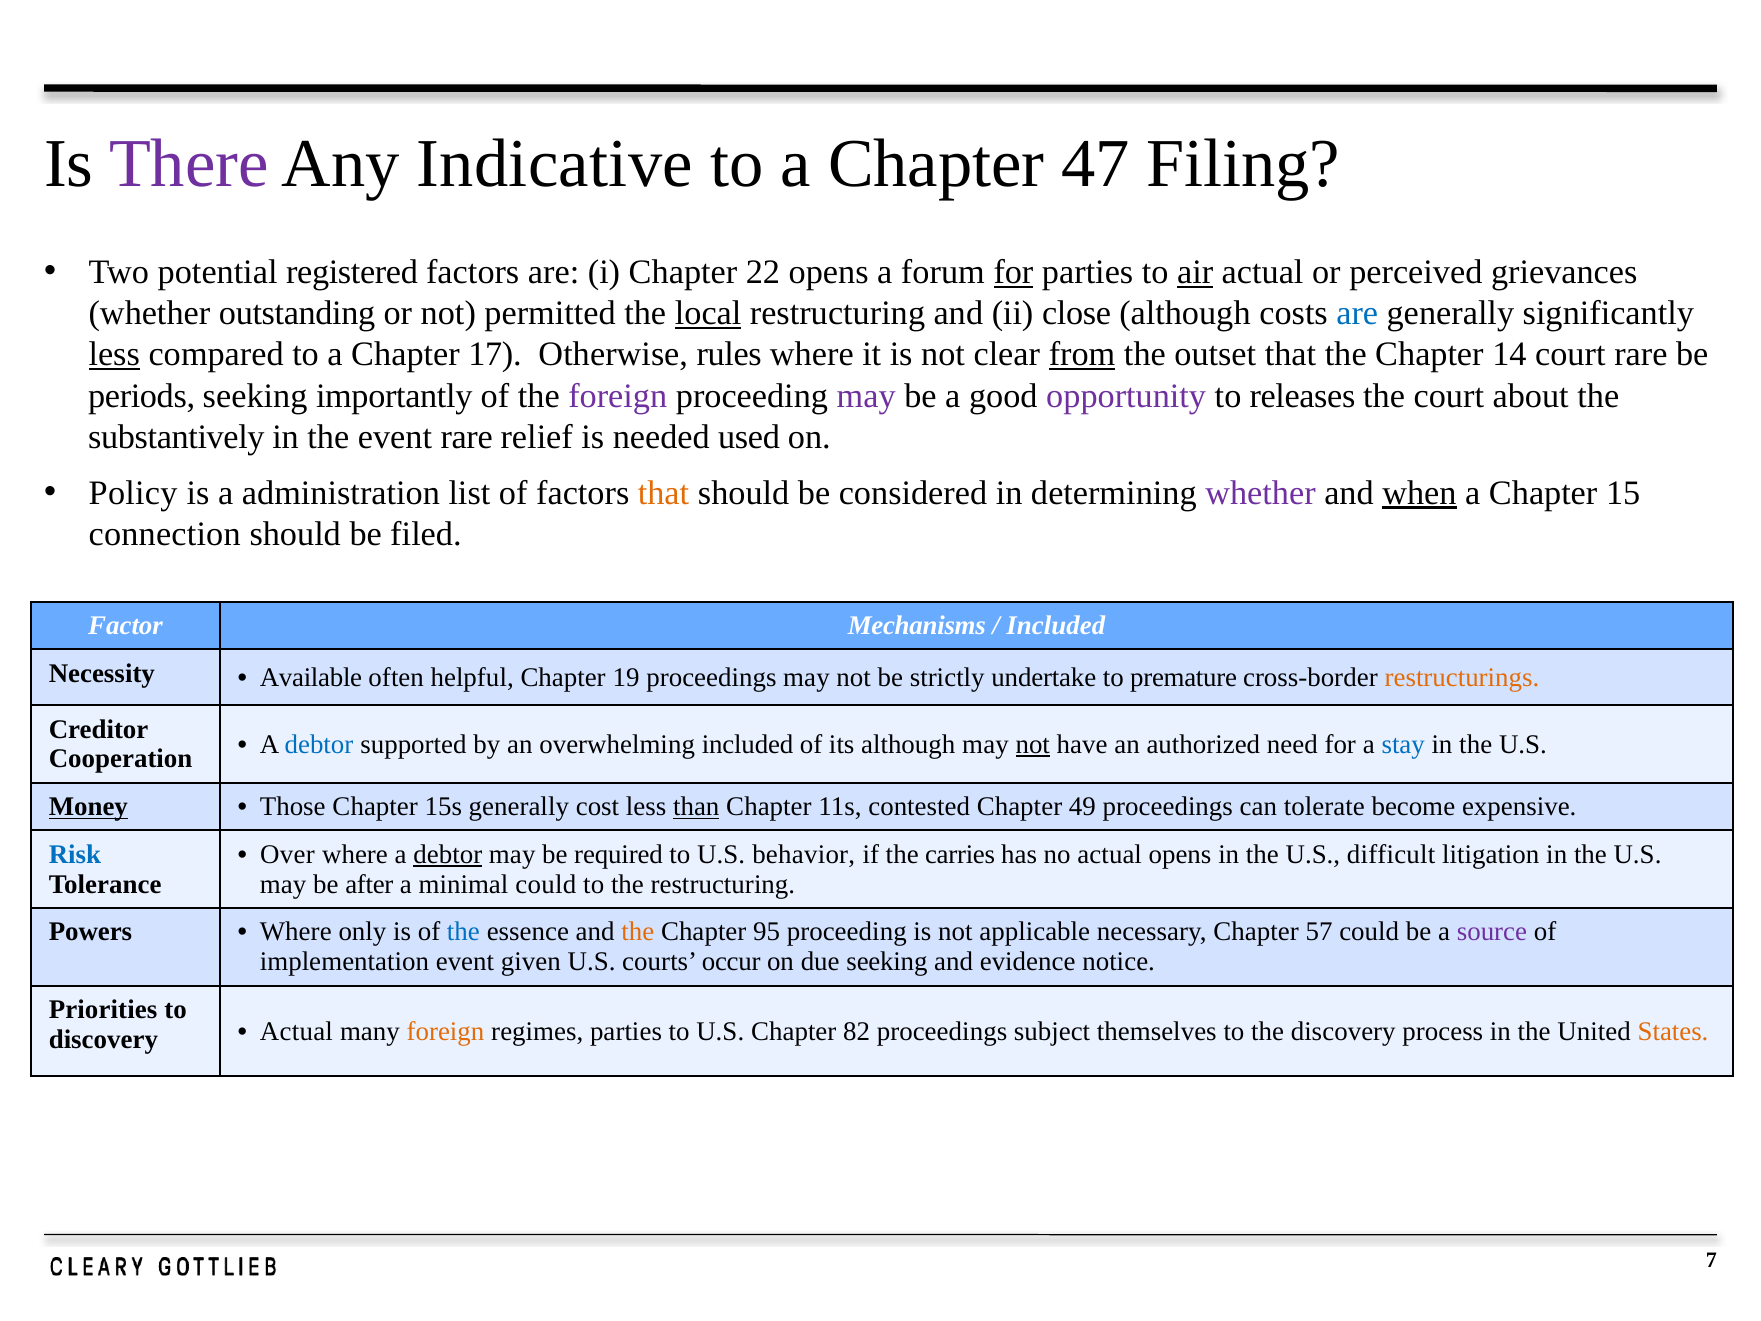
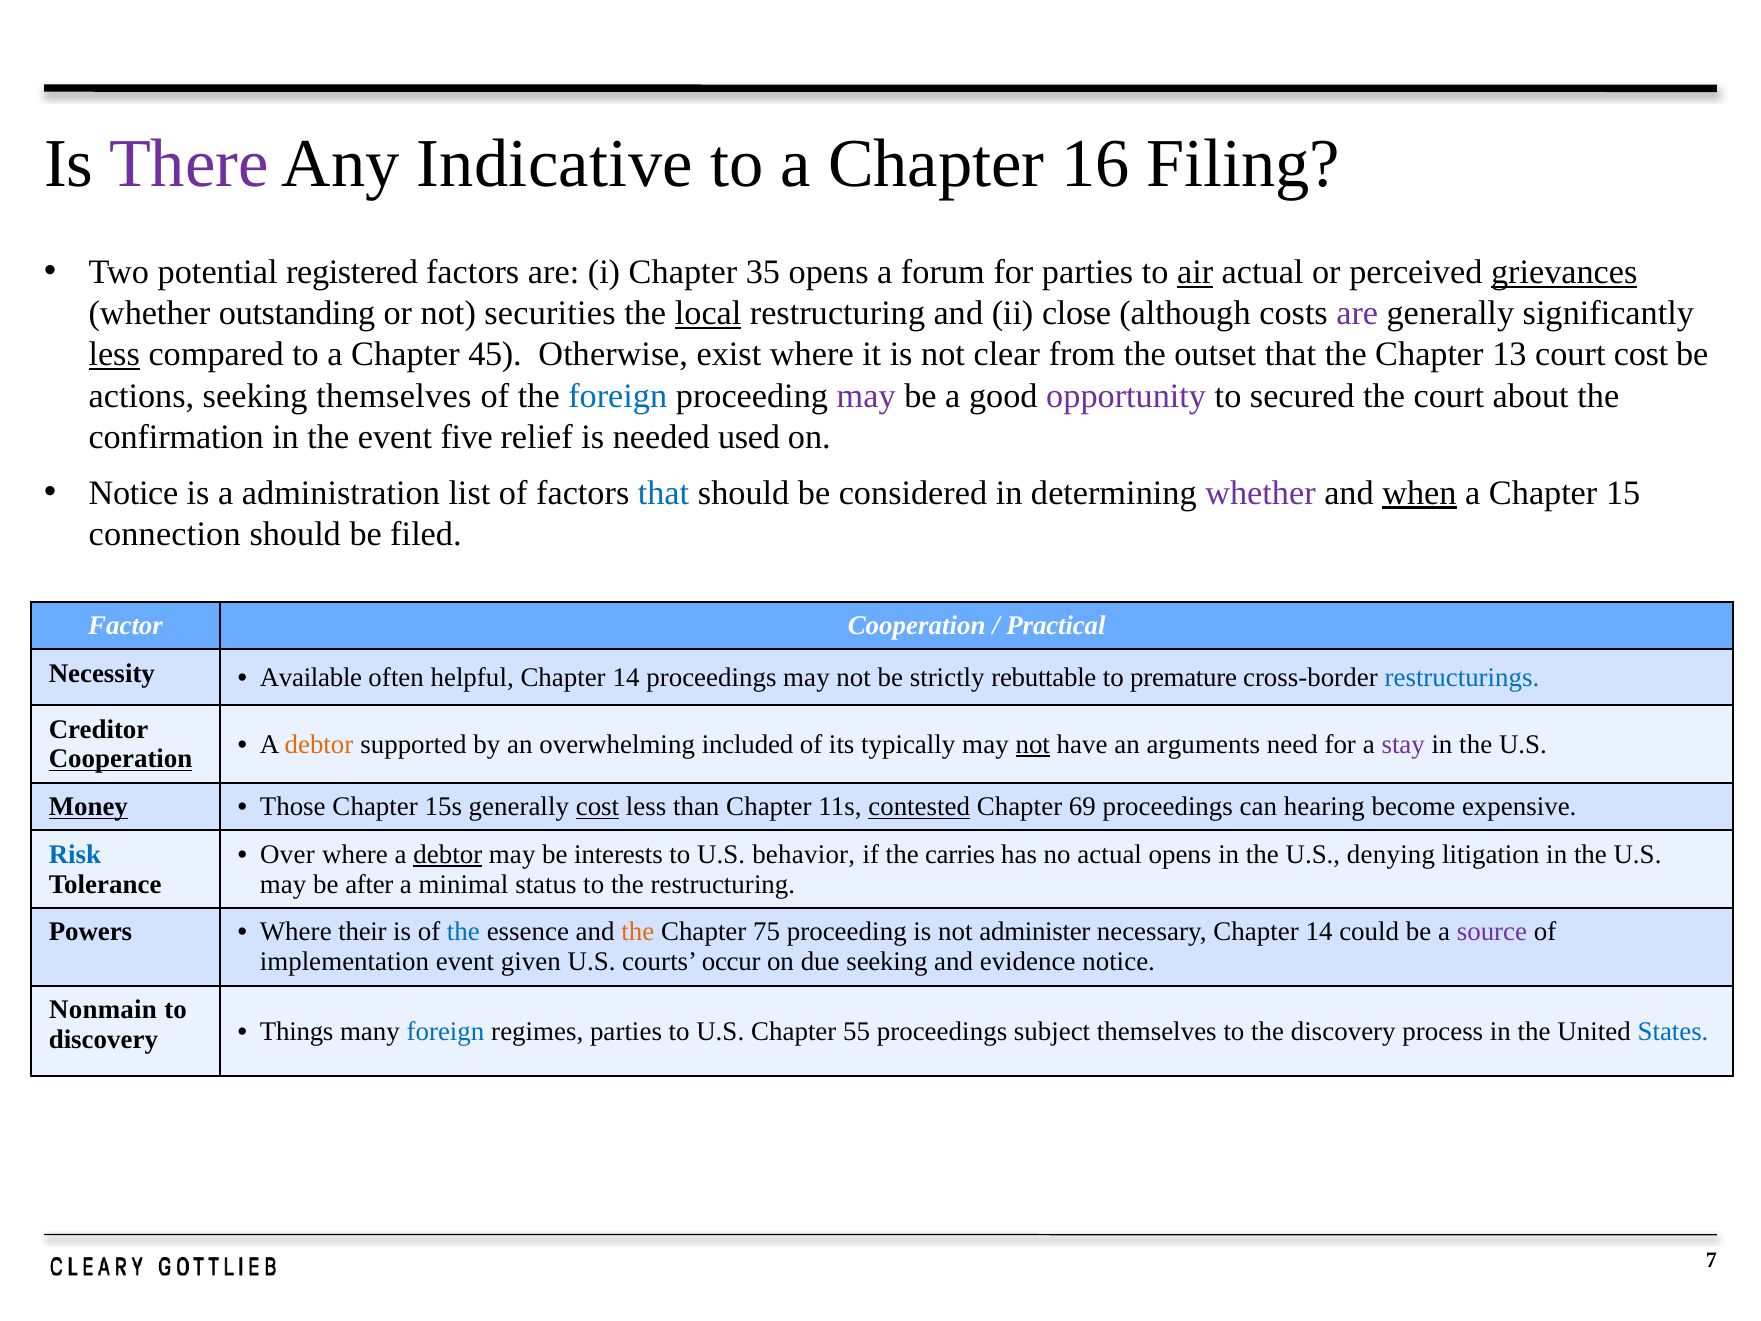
47: 47 -> 16
22: 22 -> 35
for at (1013, 272) underline: present -> none
grievances underline: none -> present
permitted: permitted -> securities
are at (1357, 314) colour: blue -> purple
17: 17 -> 45
rules: rules -> exist
from underline: present -> none
14: 14 -> 13
court rare: rare -> cost
periods: periods -> actions
seeking importantly: importantly -> themselves
foreign at (618, 396) colour: purple -> blue
releases: releases -> secured
substantively: substantively -> confirmation
event rare: rare -> five
Policy at (133, 493): Policy -> Notice
that at (663, 493) colour: orange -> blue
Factor Mechanisms: Mechanisms -> Cooperation
Included at (1056, 626): Included -> Practical
helpful Chapter 19: 19 -> 14
undertake: undertake -> rebuttable
restructurings colour: orange -> blue
debtor at (319, 744) colour: blue -> orange
its although: although -> typically
authorized: authorized -> arguments
stay colour: blue -> purple
Cooperation at (121, 759) underline: none -> present
cost at (598, 807) underline: none -> present
than underline: present -> none
contested underline: none -> present
49: 49 -> 69
tolerate: tolerate -> hearing
required: required -> interests
difficult: difficult -> denying
minimal could: could -> status
only: only -> their
95: 95 -> 75
applicable: applicable -> administer
necessary Chapter 57: 57 -> 14
Priorities: Priorities -> Nonmain
Actual at (296, 1031): Actual -> Things
foreign at (445, 1031) colour: orange -> blue
82: 82 -> 55
States colour: orange -> blue
